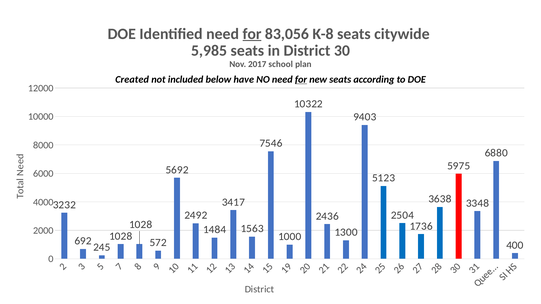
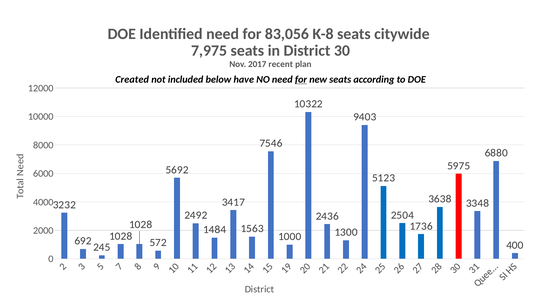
for at (252, 34) underline: present -> none
5,985: 5,985 -> 7,975
school: school -> recent
